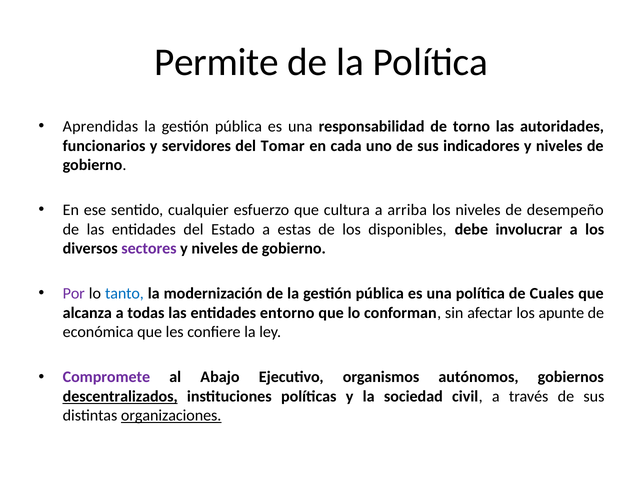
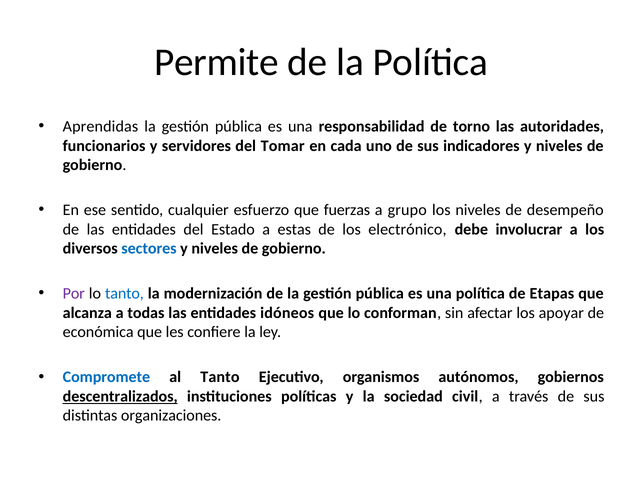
cultura: cultura -> fuerzas
arriba: arriba -> grupo
disponibles: disponibles -> electrónico
sectores colour: purple -> blue
Cuales: Cuales -> Etapas
entorno: entorno -> idóneos
apunte: apunte -> apoyar
Compromete colour: purple -> blue
al Abajo: Abajo -> Tanto
organizaciones underline: present -> none
